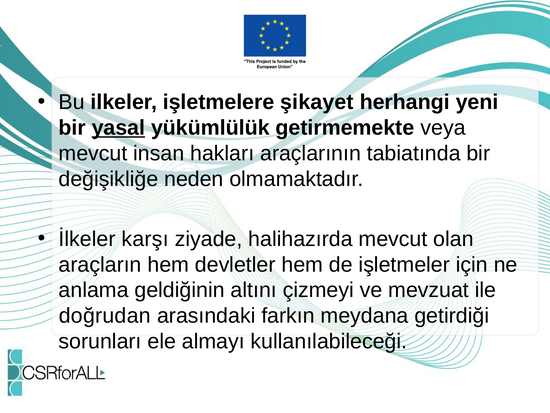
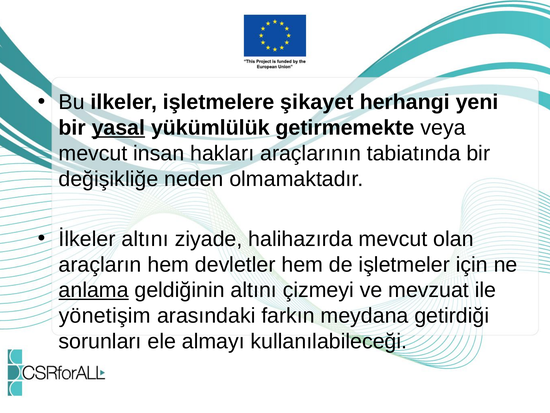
İlkeler karşı: karşı -> altını
anlama underline: none -> present
doğrudan: doğrudan -> yönetişim
